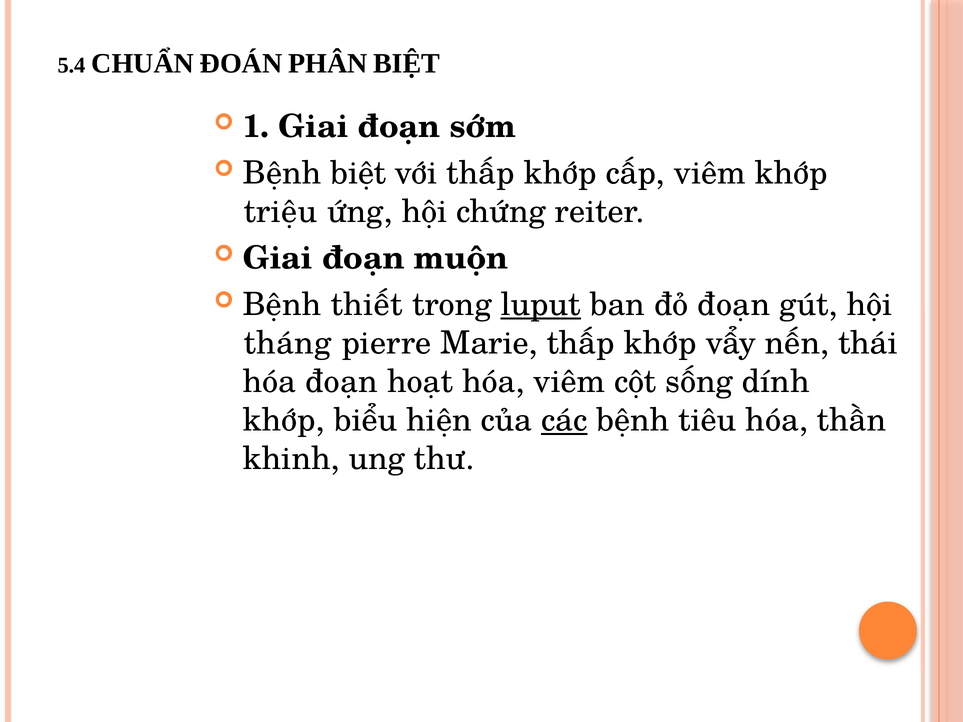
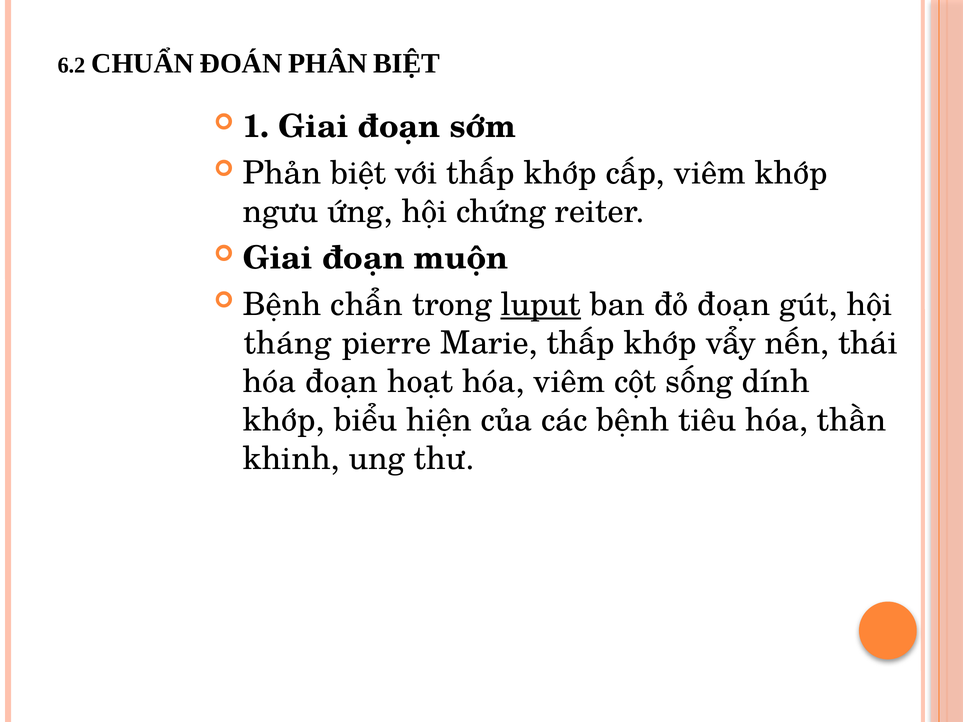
5.4: 5.4 -> 6.2
Bệnh at (282, 173): Bệnh -> Phản
triệu: triệu -> ngưu
thiết: thiết -> chẩn
các underline: present -> none
